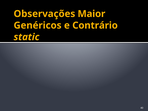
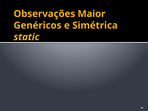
Contrário: Contrário -> Simétrica
